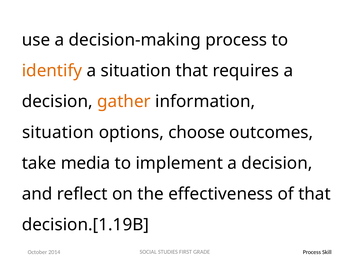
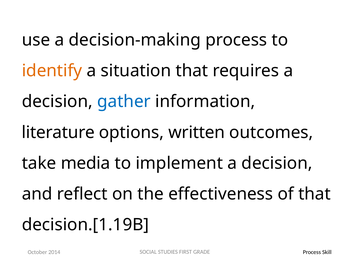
gather colour: orange -> blue
situation at (58, 132): situation -> literature
choose: choose -> written
